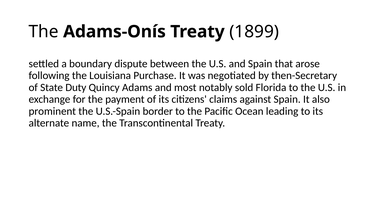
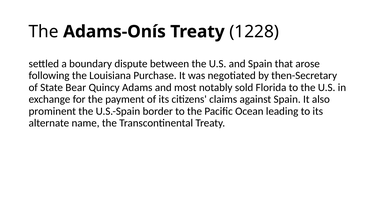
1899: 1899 -> 1228
Duty: Duty -> Bear
